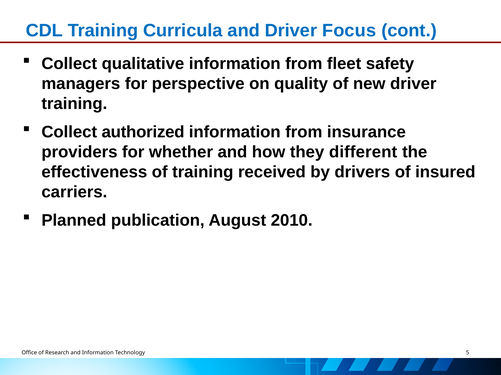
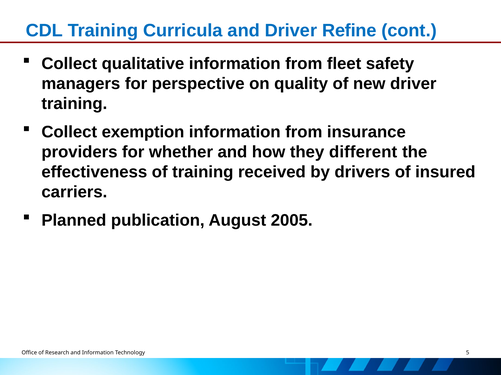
Focus: Focus -> Refine
authorized: authorized -> exemption
2010: 2010 -> 2005
